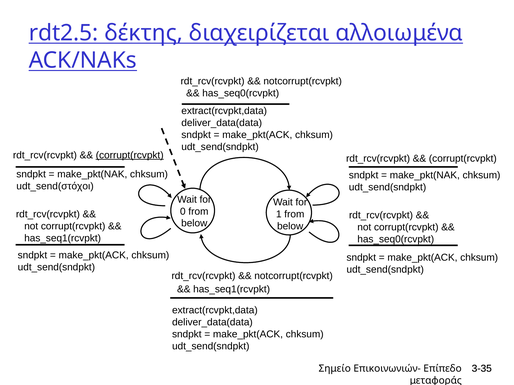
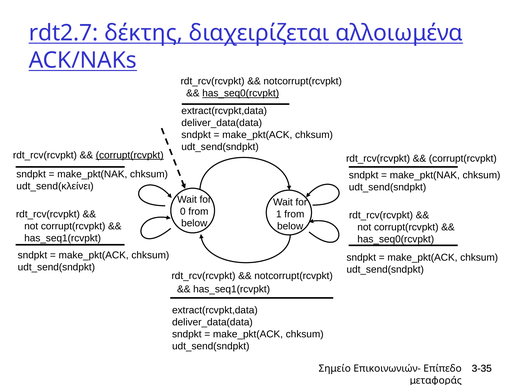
rdt2.5: rdt2.5 -> rdt2.7
has_seq0(rcvpkt at (241, 93) underline: none -> present
udt_send(στόχοι: udt_send(στόχοι -> udt_send(κλείνει
